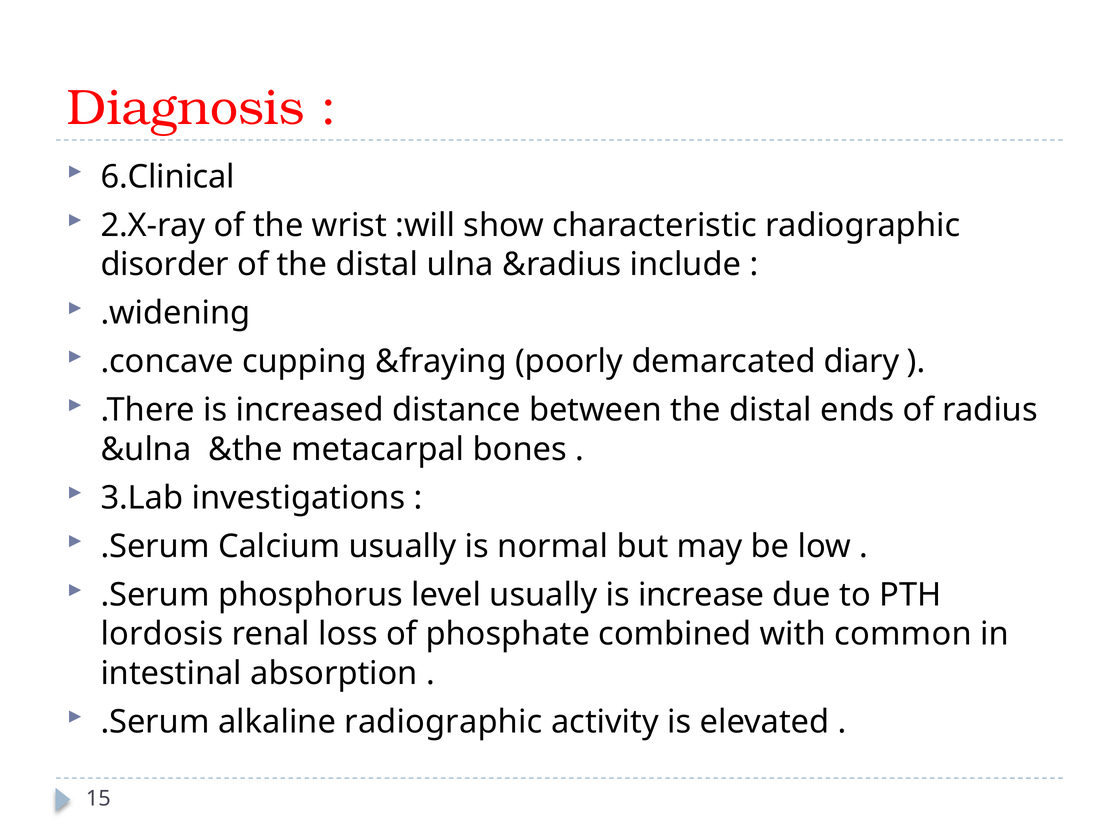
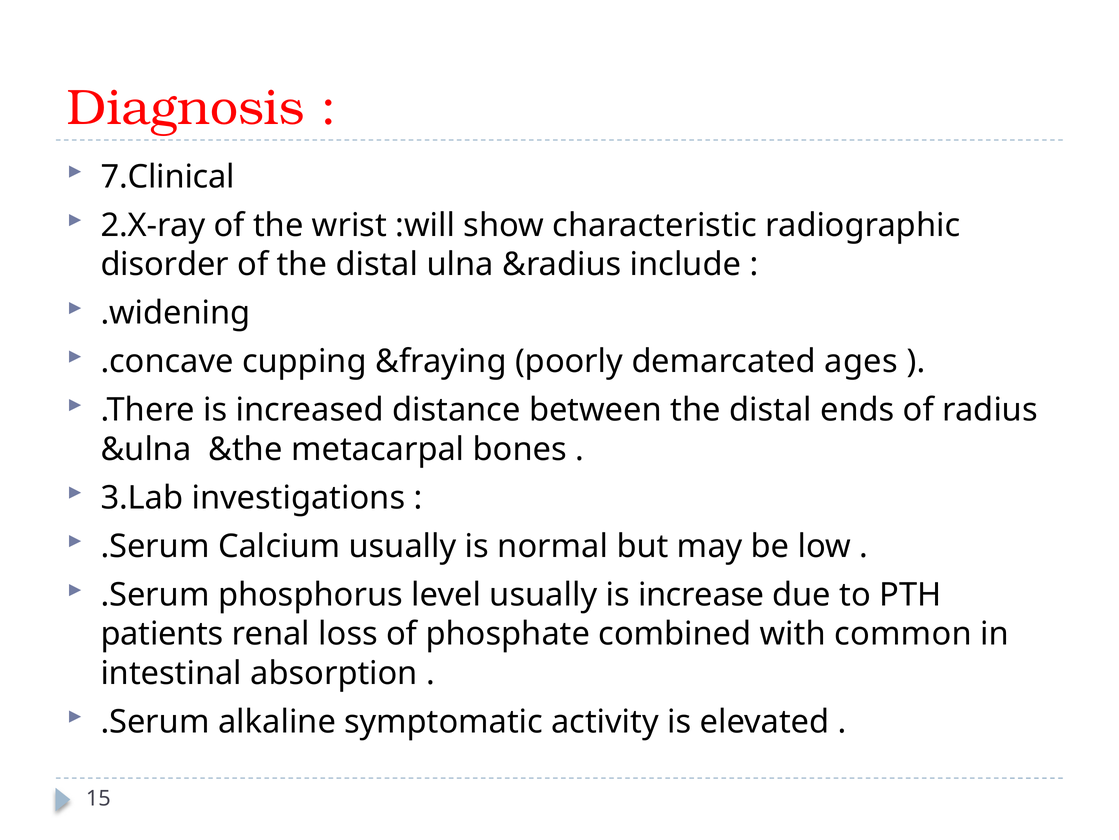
6.Clinical: 6.Clinical -> 7.Clinical
diary: diary -> ages
lordosis: lordosis -> patients
alkaline radiographic: radiographic -> symptomatic
